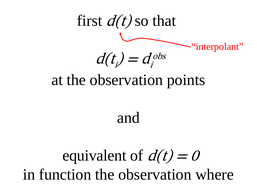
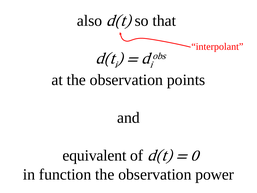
first: first -> also
where: where -> power
